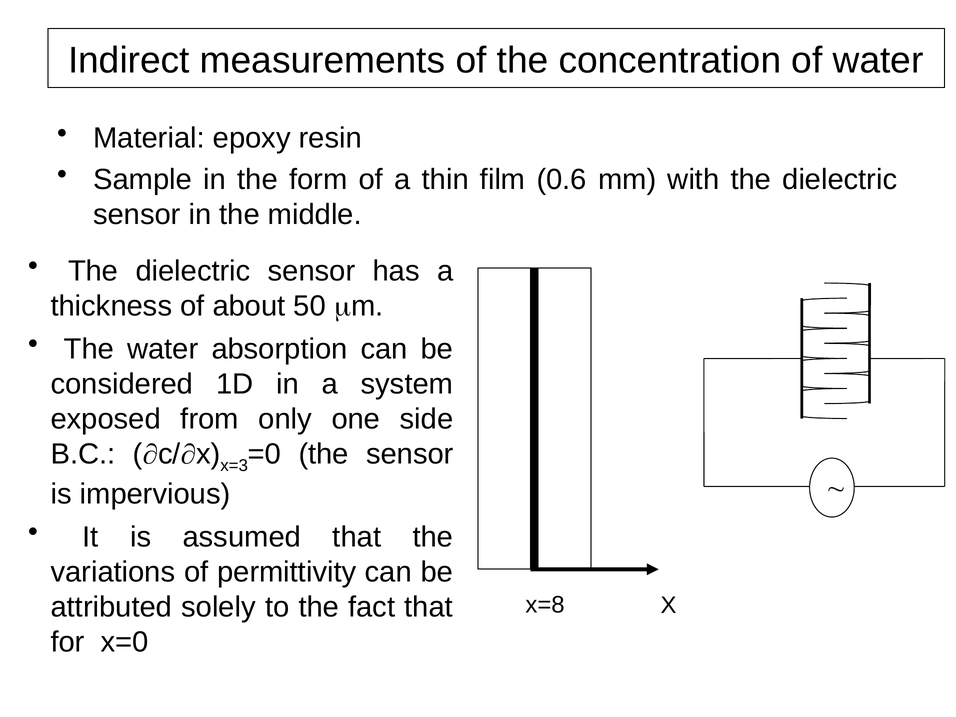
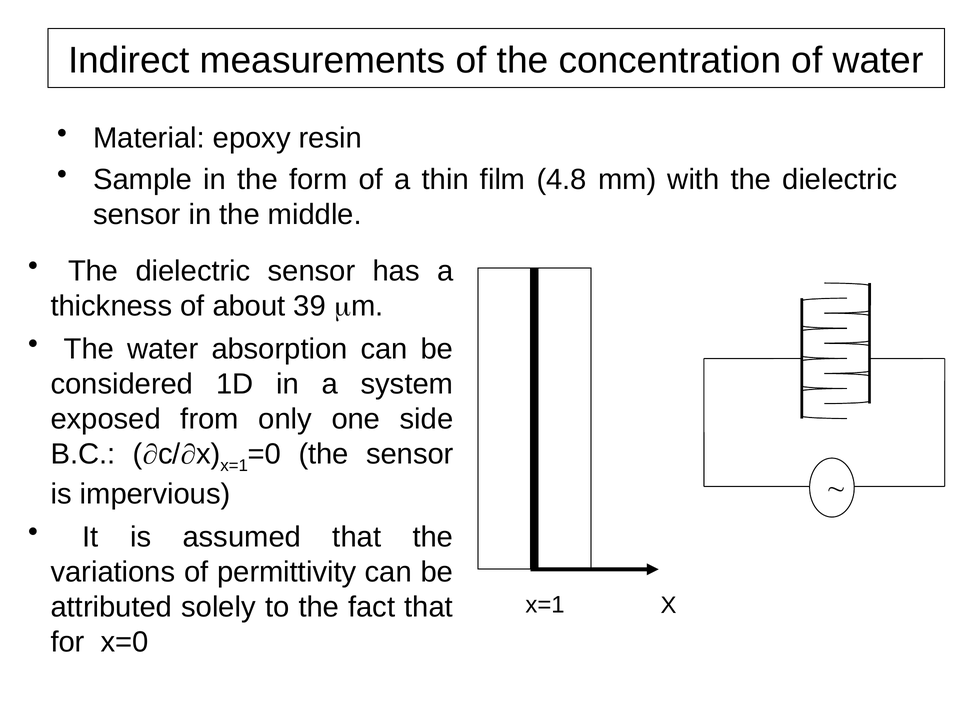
0.6: 0.6 -> 4.8
50: 50 -> 39
x x=3: x=3 -> x=1
x=8 at (545, 605): x=8 -> x=1
